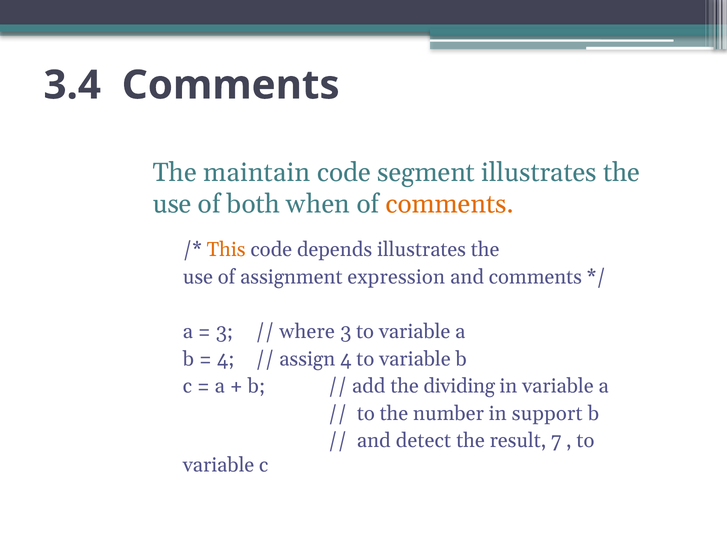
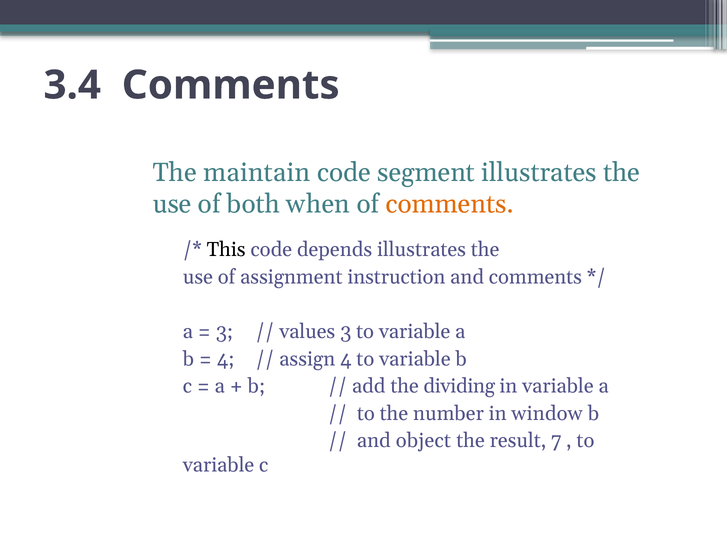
This colour: orange -> black
expression: expression -> instruction
where: where -> values
support: support -> window
detect: detect -> object
